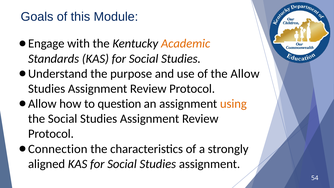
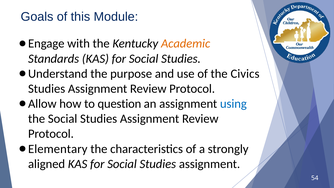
the Allow: Allow -> Civics
using colour: orange -> blue
Connection: Connection -> Elementary
